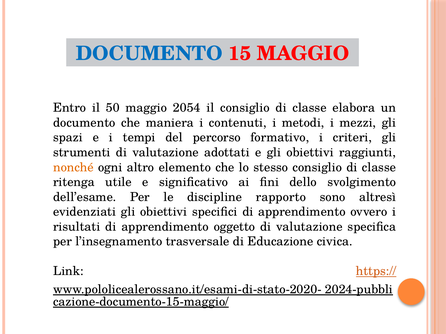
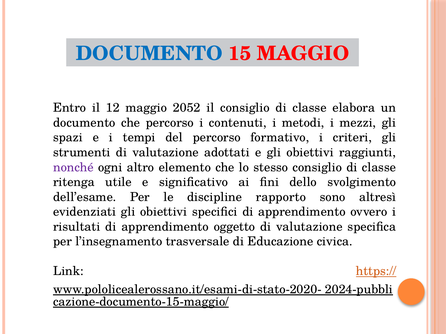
50: 50 -> 12
2054: 2054 -> 2052
che maniera: maniera -> percorso
nonché colour: orange -> purple
